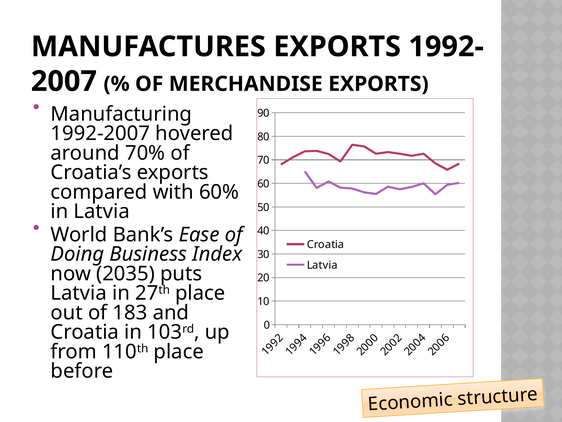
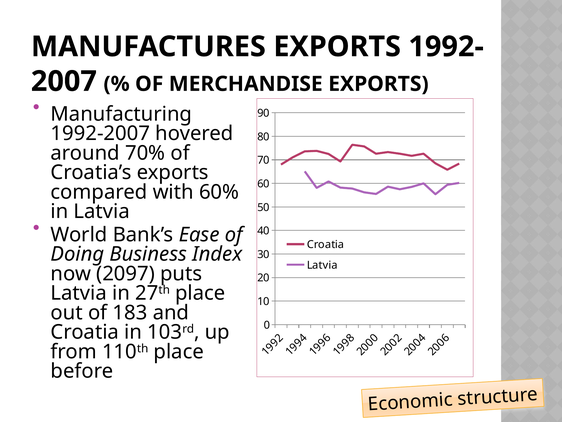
2035: 2035 -> 2097
